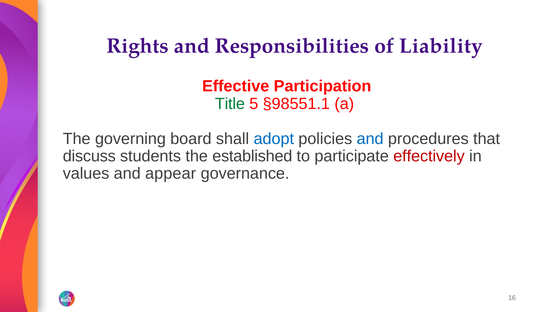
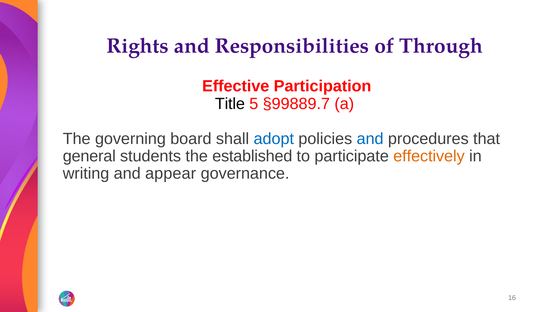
Liability: Liability -> Through
Title colour: green -> black
§98551.1: §98551.1 -> §99889.7
discuss: discuss -> general
effectively colour: red -> orange
values: values -> writing
